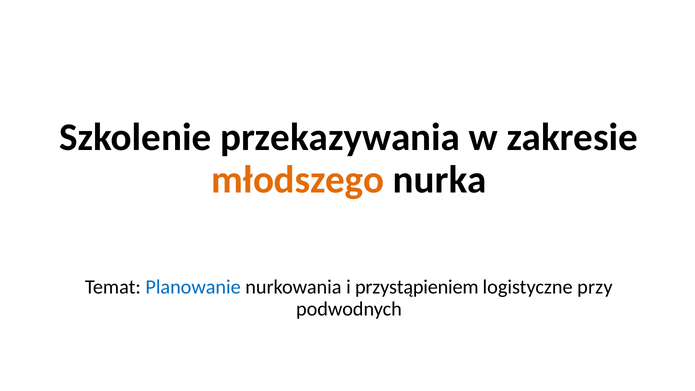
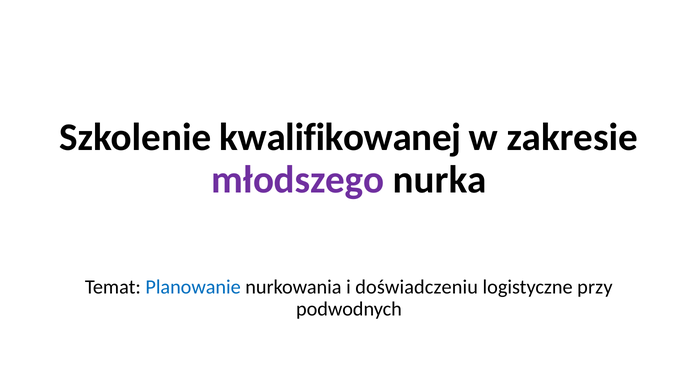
przekazywania: przekazywania -> kwalifikowanej
młodszego colour: orange -> purple
przystąpieniem: przystąpieniem -> doświadczeniu
